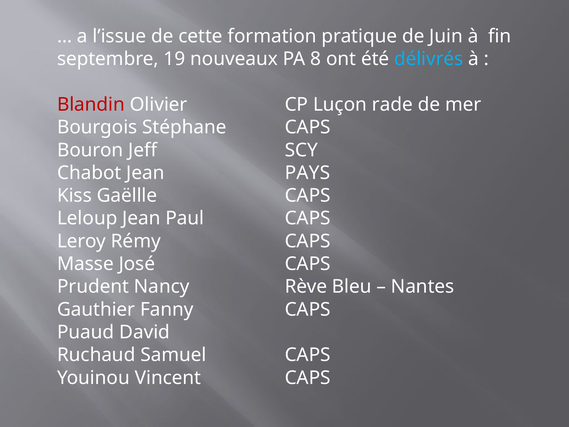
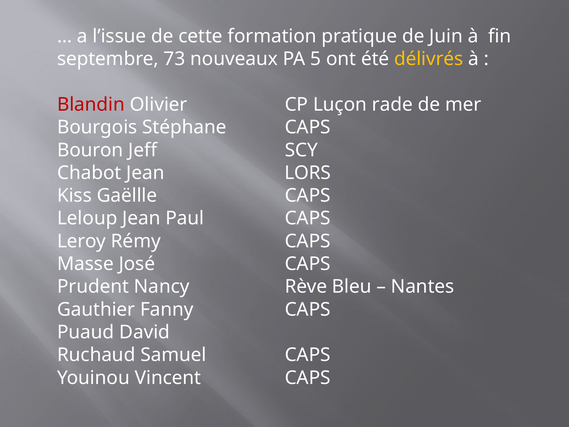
19: 19 -> 73
8: 8 -> 5
délivrés colour: light blue -> yellow
PAYS: PAYS -> LORS
